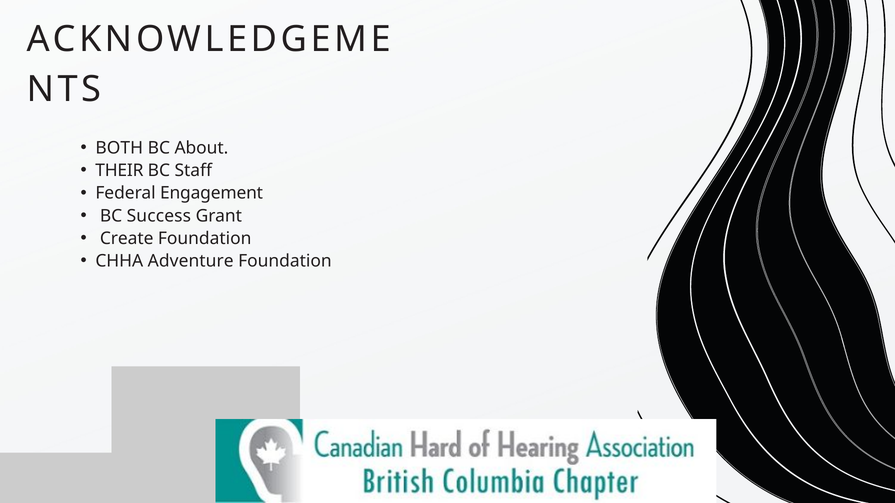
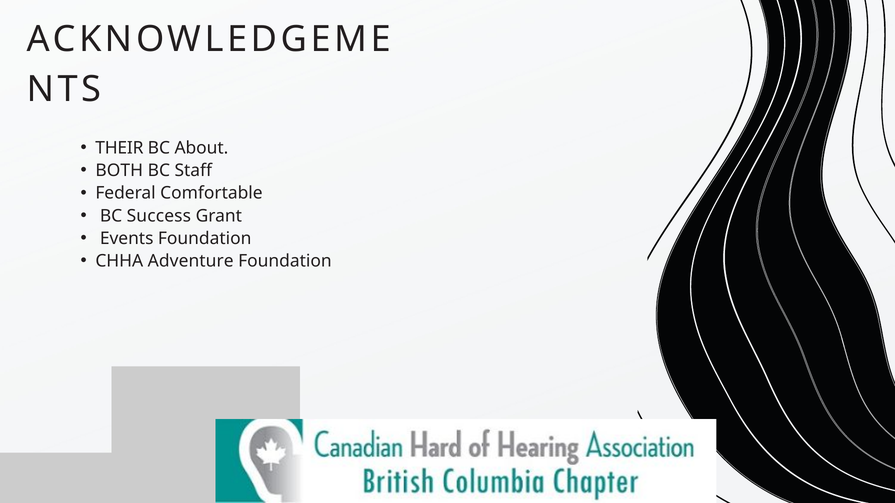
BOTH: BOTH -> THEIR
THEIR: THEIR -> BOTH
Engagement: Engagement -> Comfortable
Create: Create -> Events
